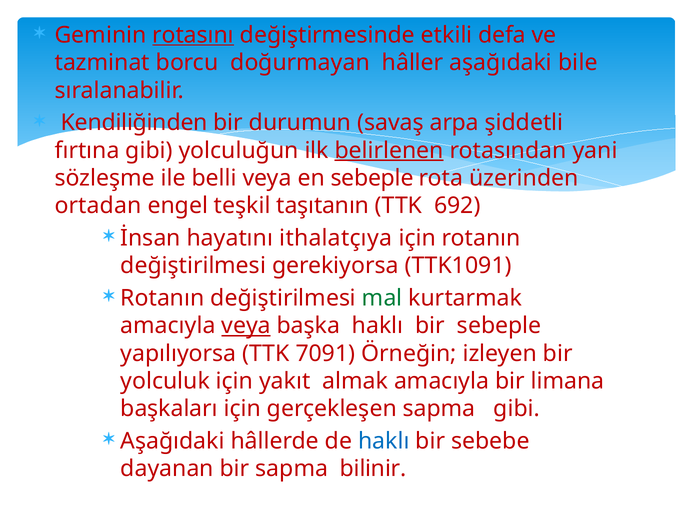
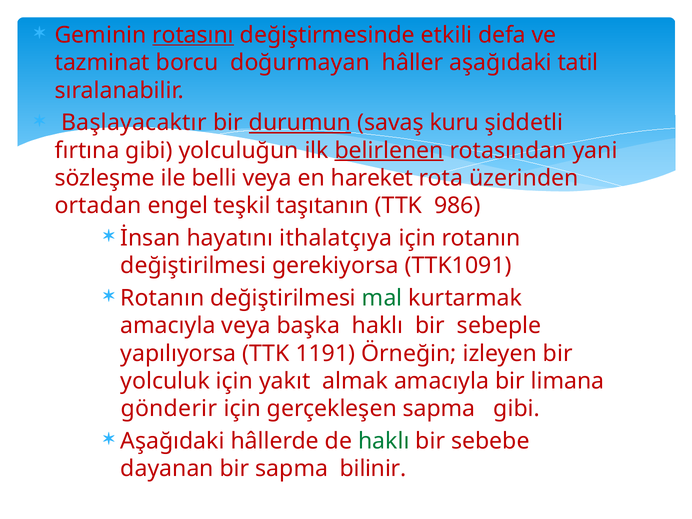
bile: bile -> tatil
Kendiliğinden: Kendiliğinden -> Başlayacaktır
durumun underline: none -> present
arpa: arpa -> kuru
en sebeple: sebeple -> hareket
692: 692 -> 986
veya at (246, 326) underline: present -> none
7091: 7091 -> 1191
başkaları: başkaları -> gönderir
haklı at (384, 441) colour: blue -> green
